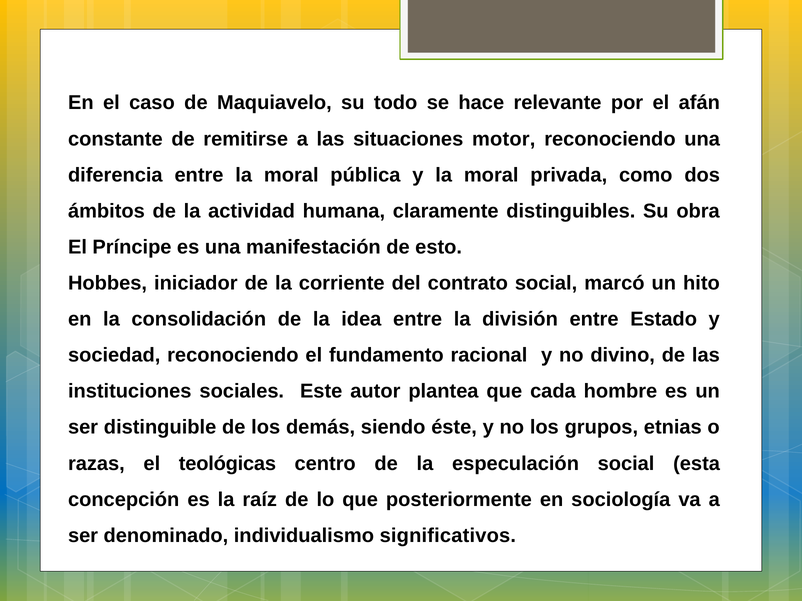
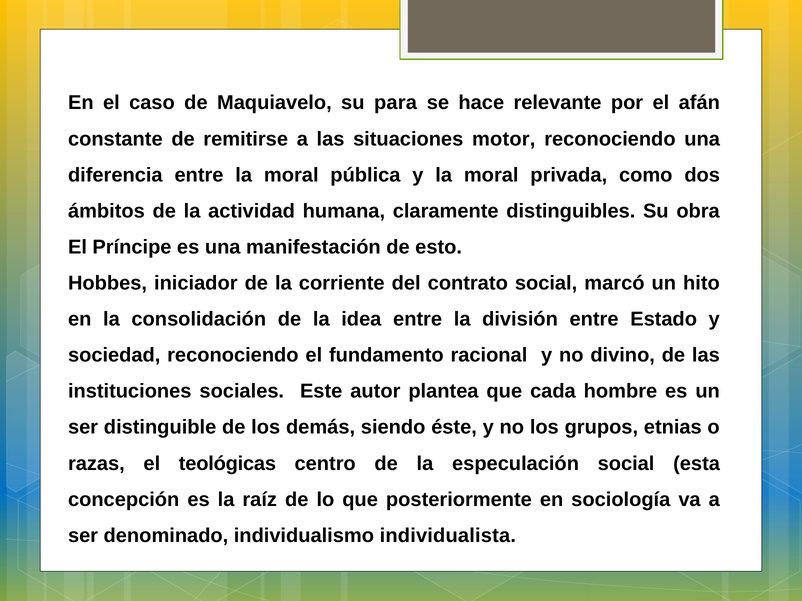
todo: todo -> para
significativos: significativos -> individualista
